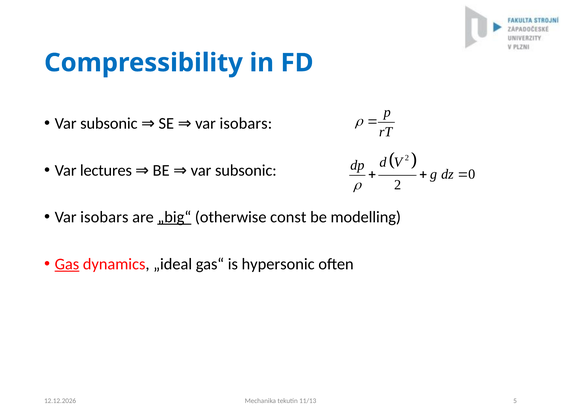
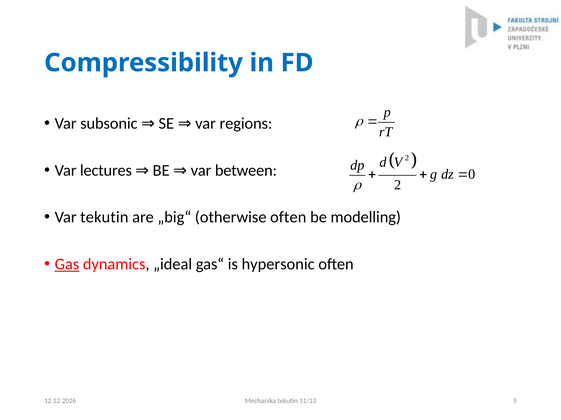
SE var isobars: isobars -> regions
BE var subsonic: subsonic -> between
isobars at (104, 218): isobars -> tekutin
„big“ underline: present -> none
otherwise const: const -> often
